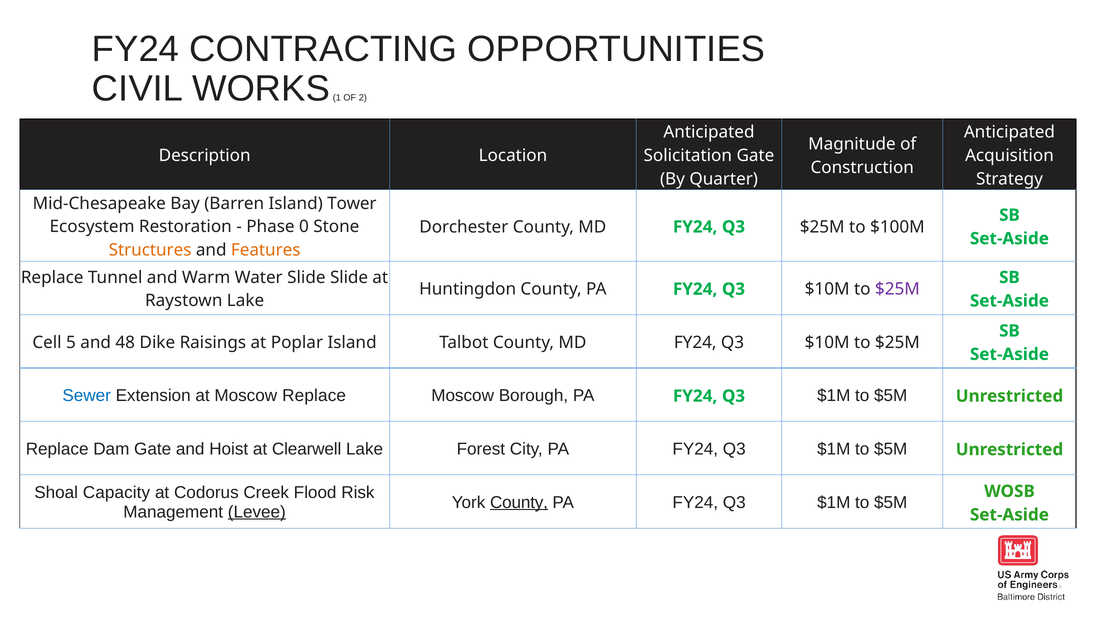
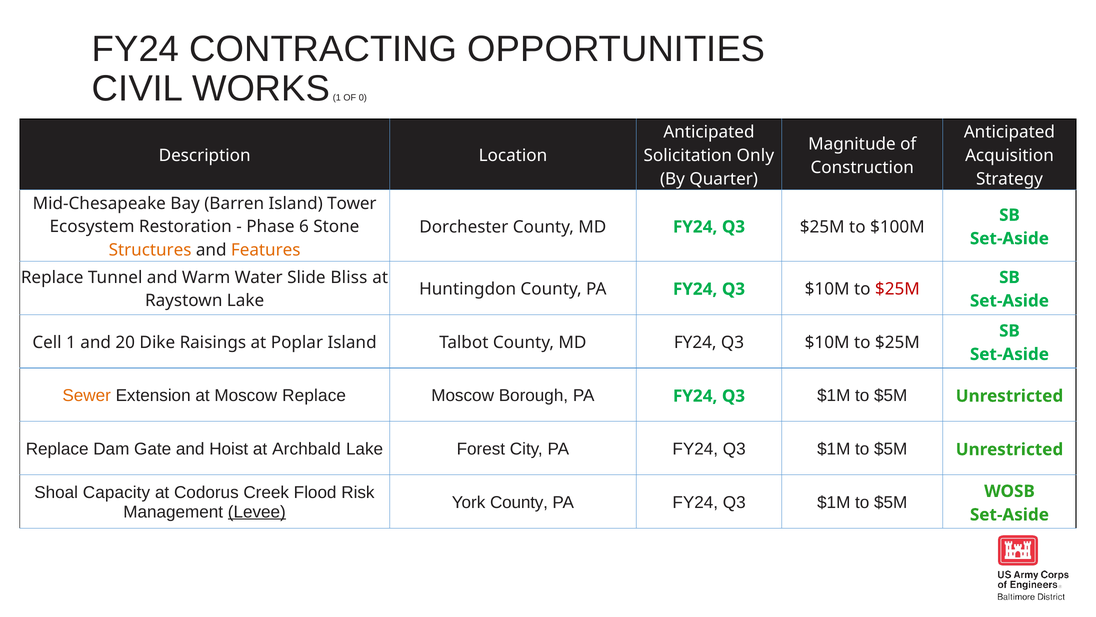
2: 2 -> 0
Solicitation Gate: Gate -> Only
0: 0 -> 6
Slide Slide: Slide -> Bliss
$25M at (897, 289) colour: purple -> red
Cell 5: 5 -> 1
48: 48 -> 20
Sewer colour: blue -> orange
Clearwell: Clearwell -> Archbald
County at (519, 502) underline: present -> none
